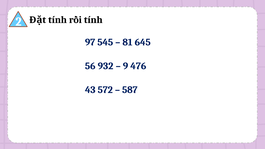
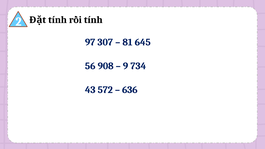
545: 545 -> 307
932: 932 -> 908
476: 476 -> 734
587: 587 -> 636
